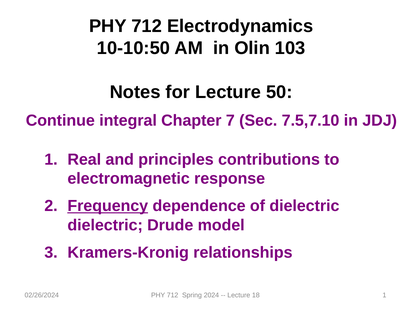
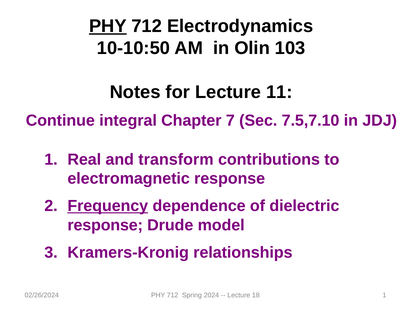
PHY at (108, 26) underline: none -> present
50: 50 -> 11
principles: principles -> transform
dielectric at (105, 225): dielectric -> response
